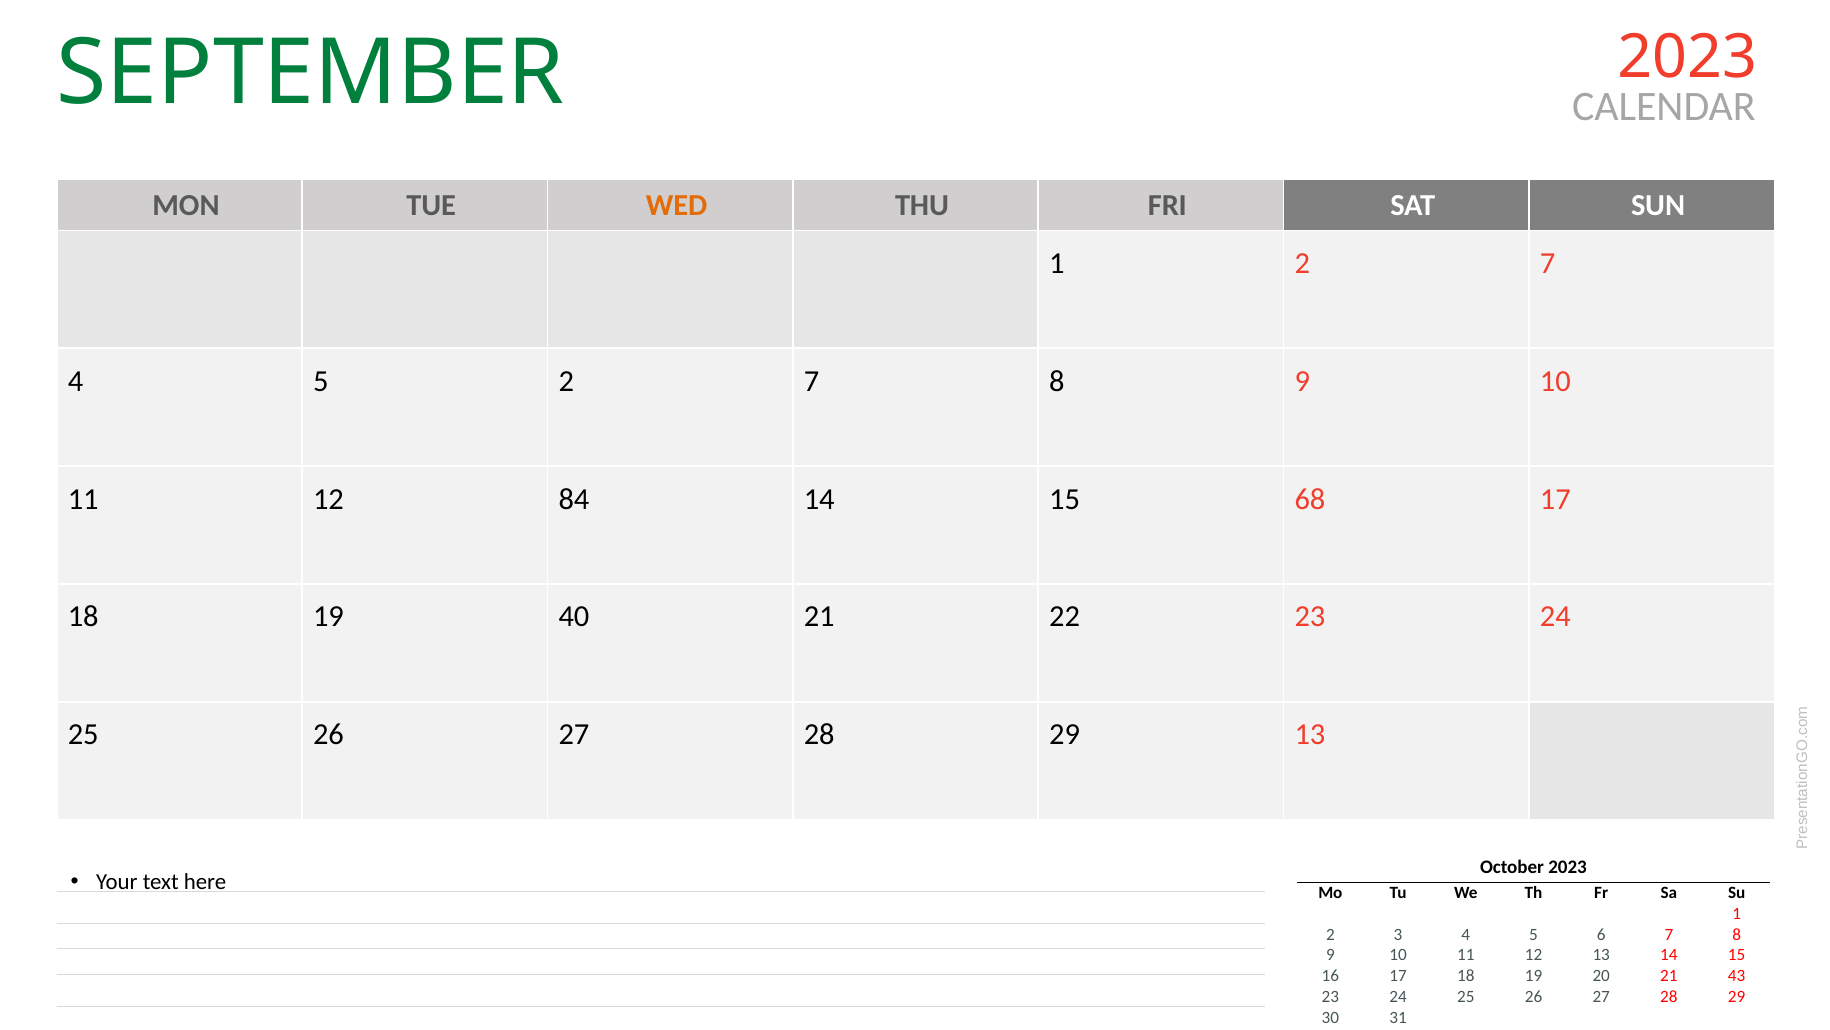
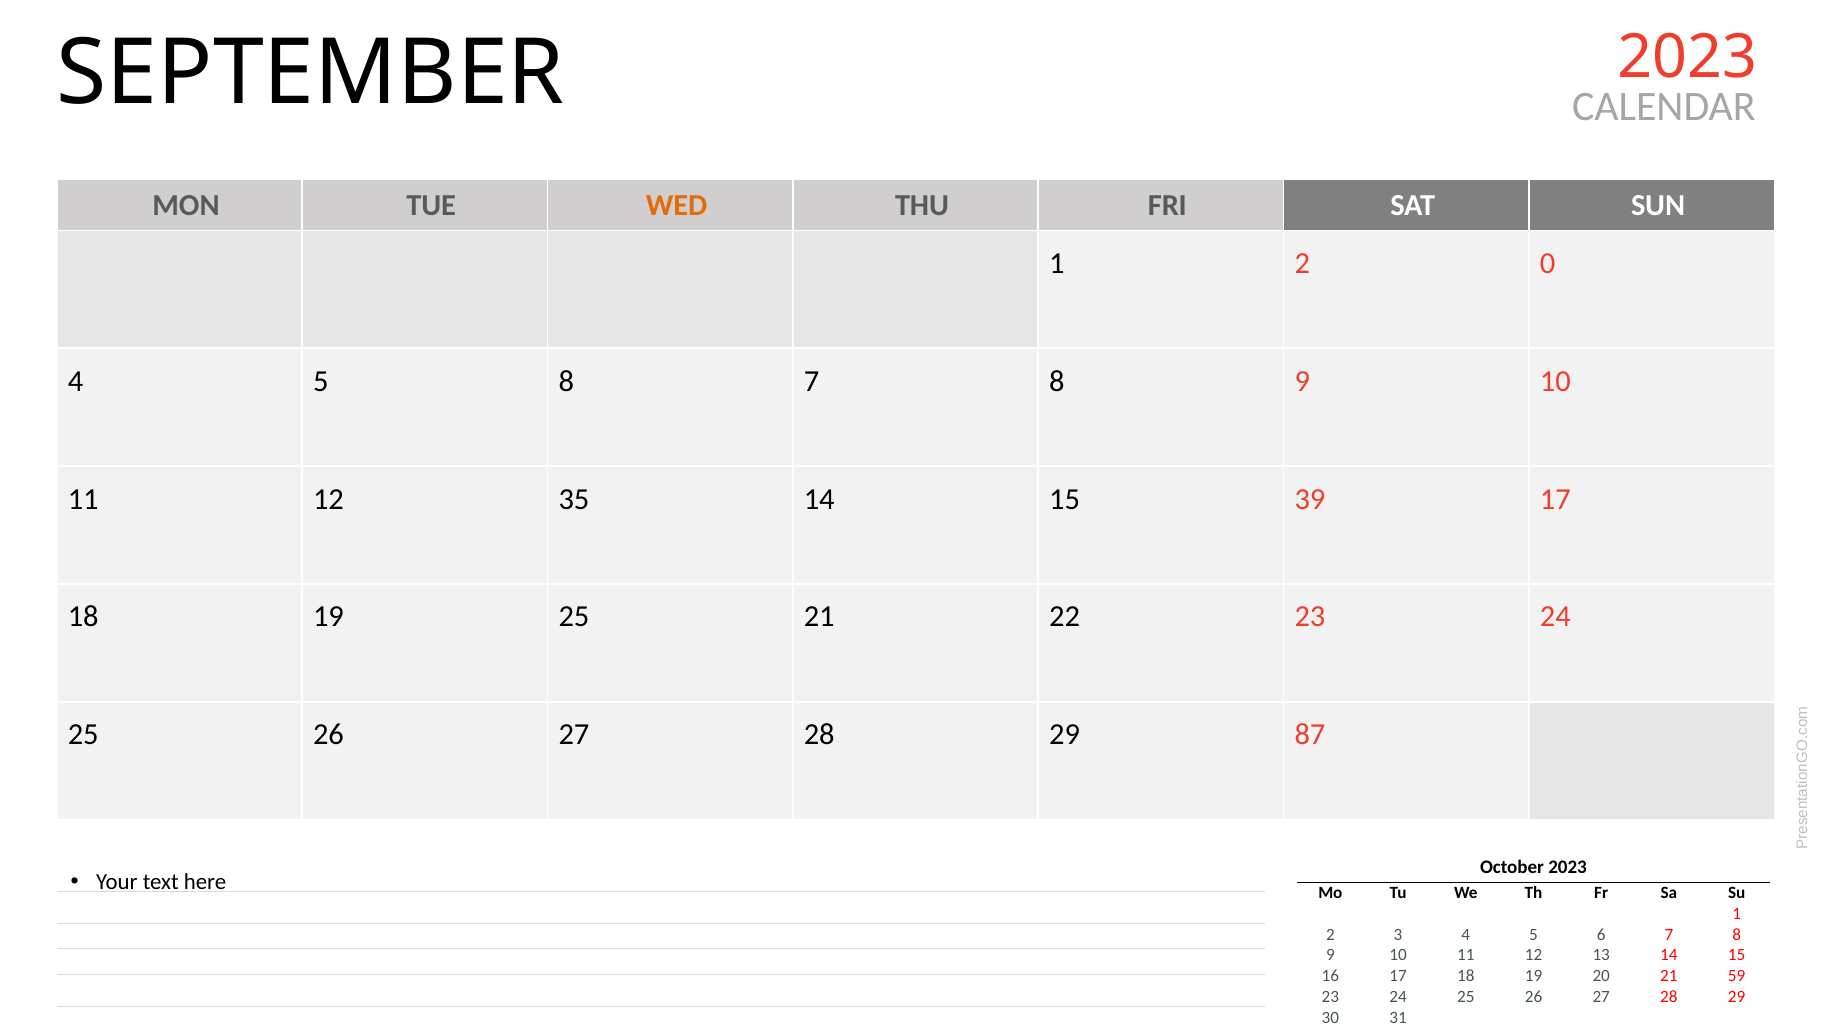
SEPTEMBER colour: green -> black
1 2 7: 7 -> 0
5 2: 2 -> 8
84: 84 -> 35
68: 68 -> 39
19 40: 40 -> 25
29 13: 13 -> 87
43: 43 -> 59
